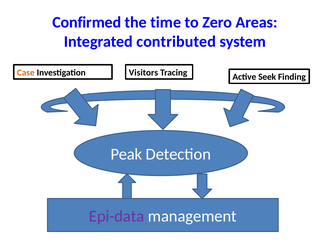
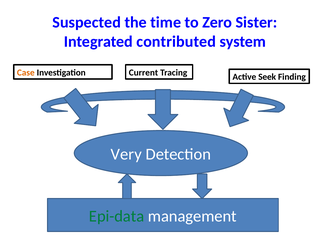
Confirmed: Confirmed -> Suspected
Areas: Areas -> Sister
Visitors: Visitors -> Current
Peak: Peak -> Very
Epi-data colour: purple -> green
